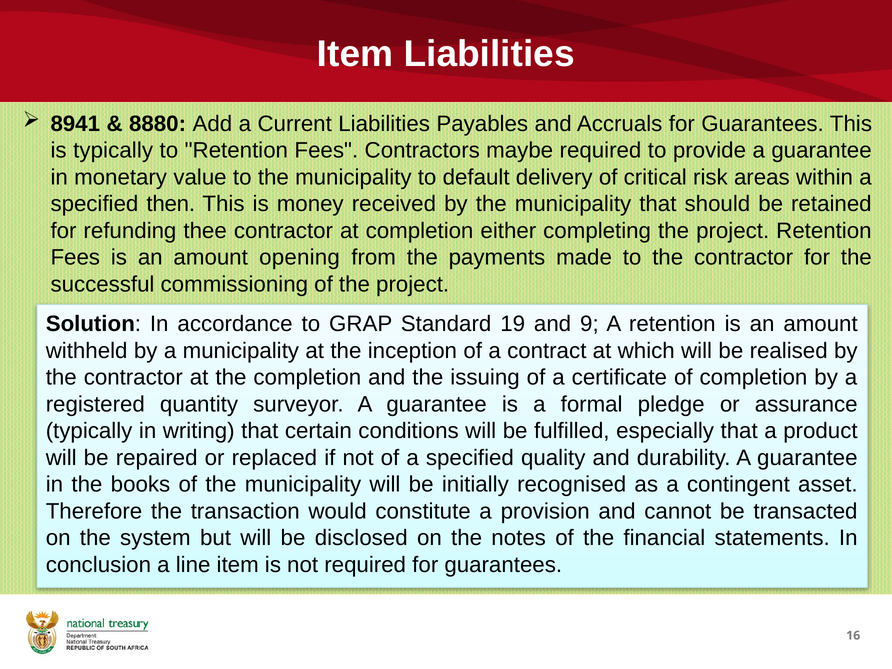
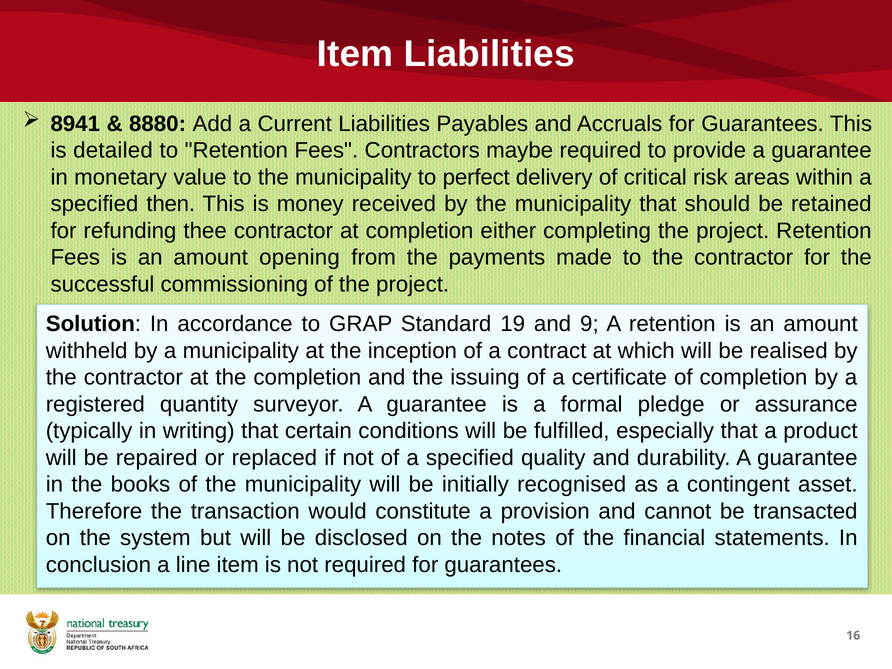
is typically: typically -> detailed
default: default -> perfect
